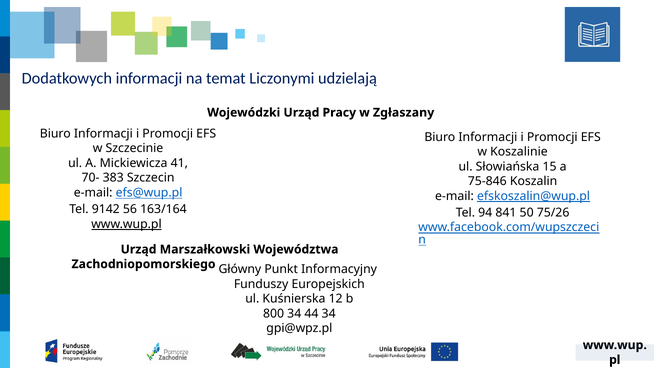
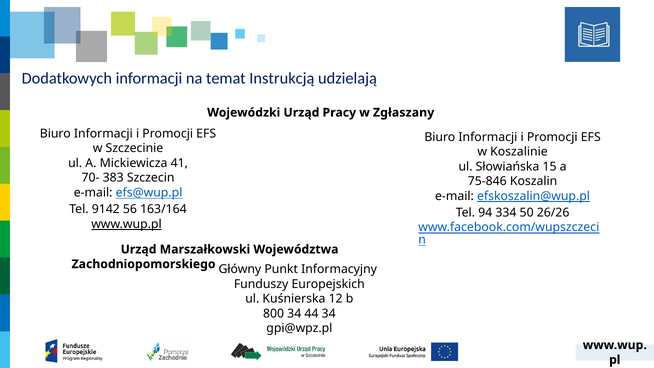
Liczonymi: Liczonymi -> Instrukcją
841: 841 -> 334
75/26: 75/26 -> 26/26
